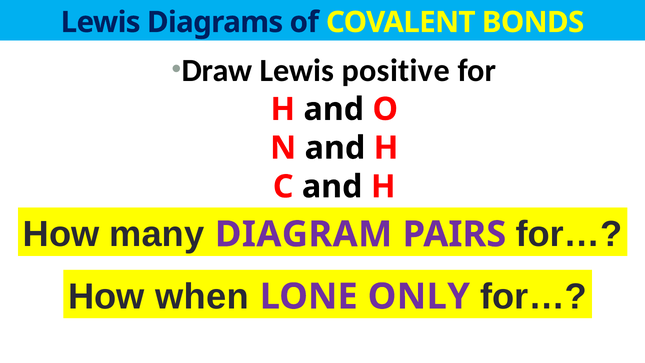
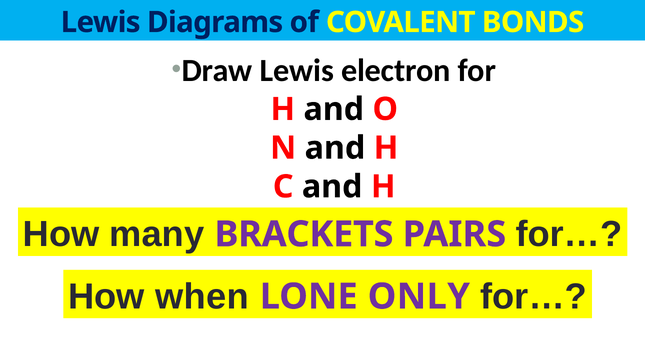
positive: positive -> electron
DIAGRAM: DIAGRAM -> BRACKETS
